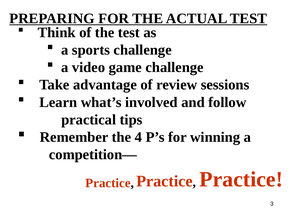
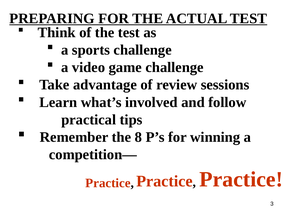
4: 4 -> 8
